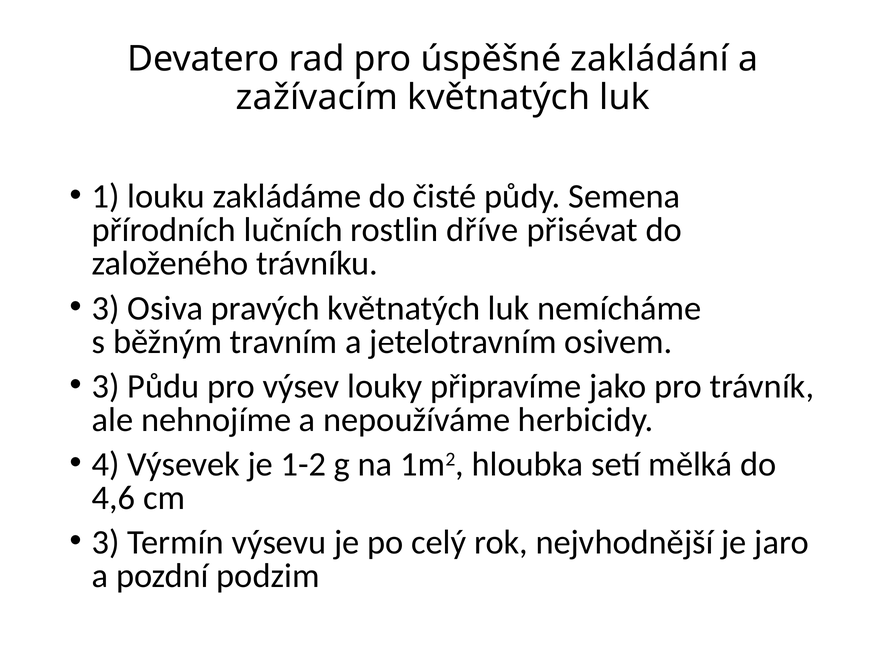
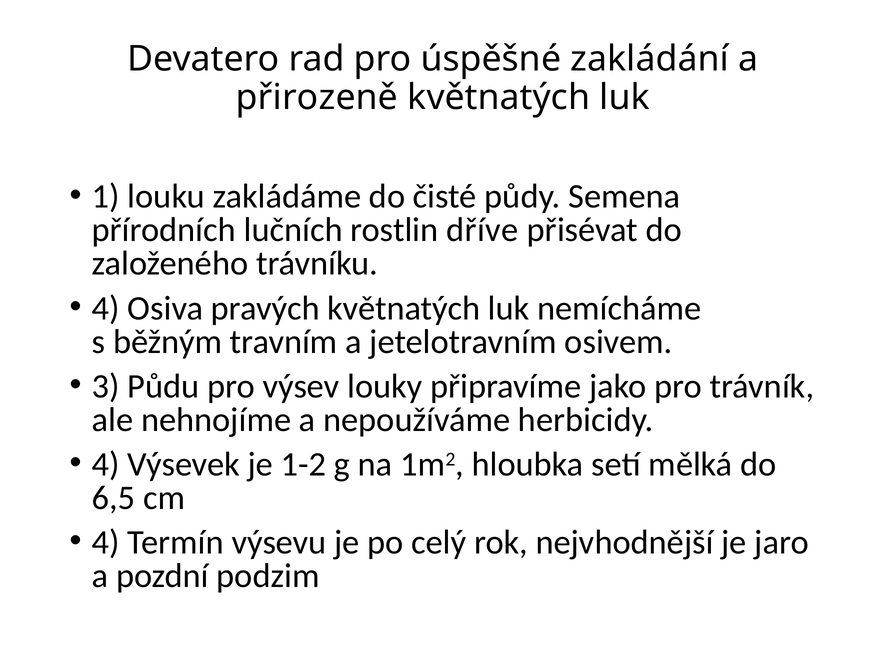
zažívacím: zažívacím -> přirozeně
3 at (106, 308): 3 -> 4
4,6: 4,6 -> 6,5
3 at (106, 543): 3 -> 4
